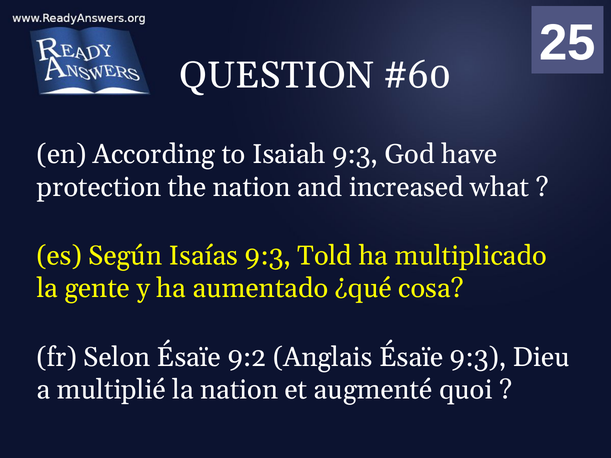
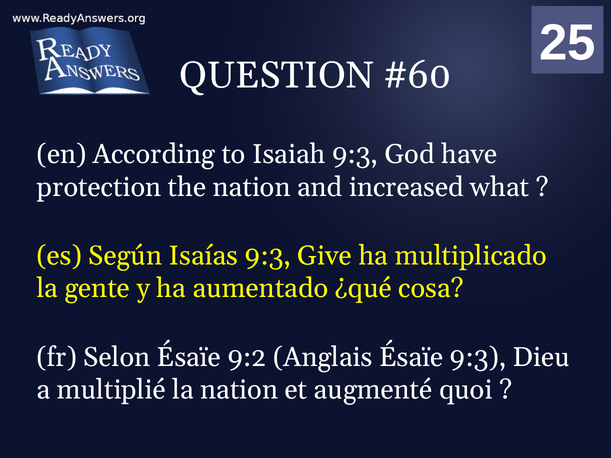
Told: Told -> Give
